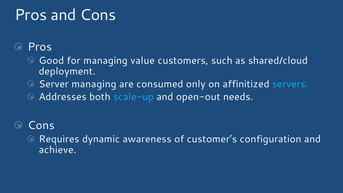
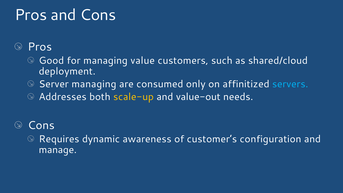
scale-up colour: light blue -> yellow
open-out: open-out -> value-out
achieve: achieve -> manage
